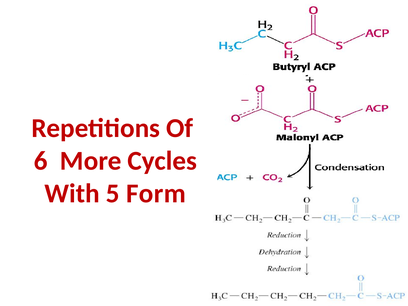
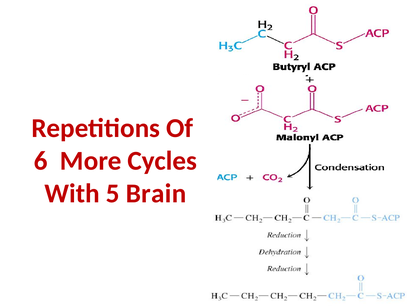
Form: Form -> Brain
